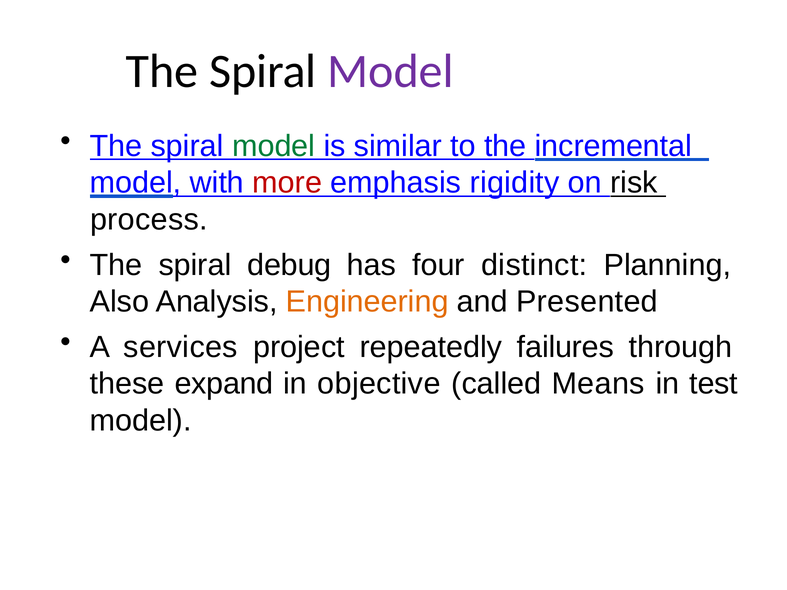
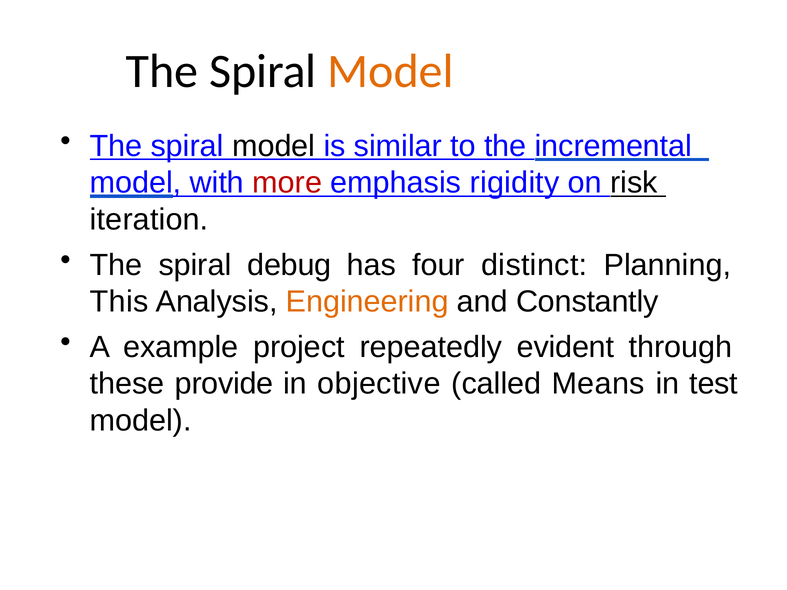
Model at (391, 71) colour: purple -> orange
model at (274, 146) colour: green -> black
process: process -> iteration
Also: Also -> This
Presented: Presented -> Constantly
services: services -> example
failures: failures -> evident
expand: expand -> provide
